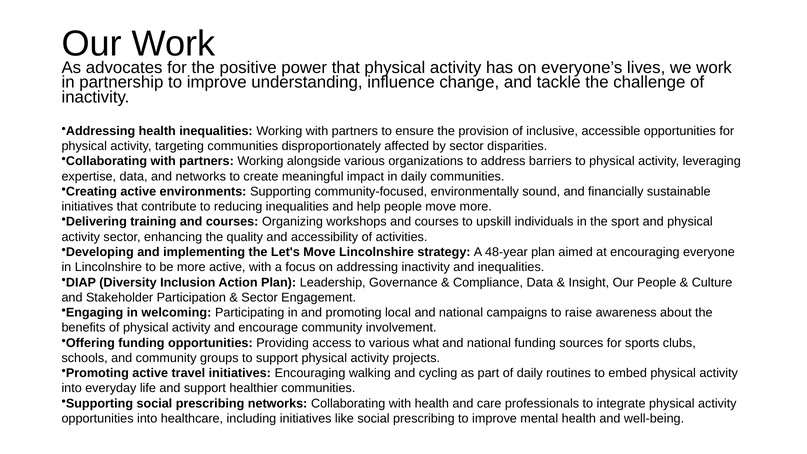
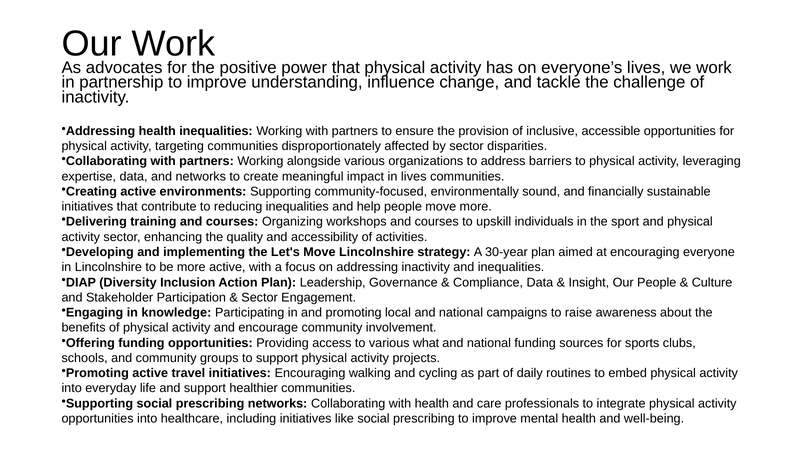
in daily: daily -> lives
48-year: 48-year -> 30-year
welcoming: welcoming -> knowledge
